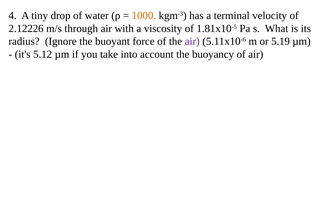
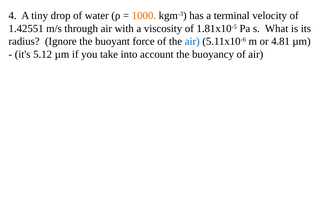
2.12226: 2.12226 -> 1.42551
air at (192, 41) colour: purple -> blue
5.19: 5.19 -> 4.81
